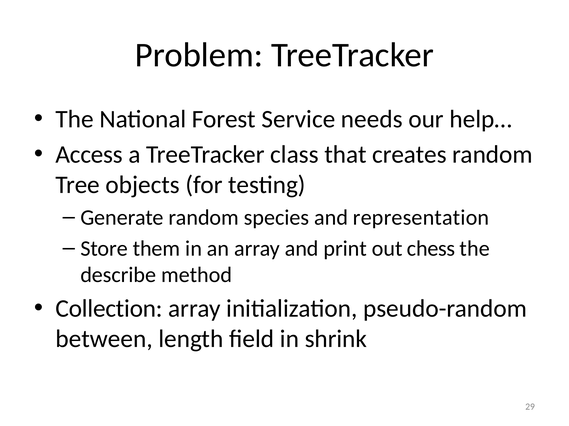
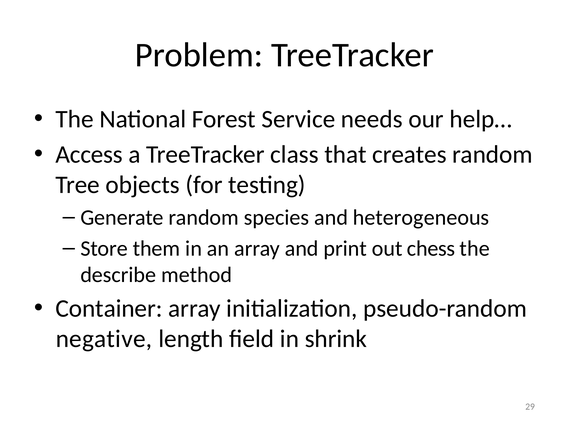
representation: representation -> heterogeneous
Collection: Collection -> Container
between: between -> negative
